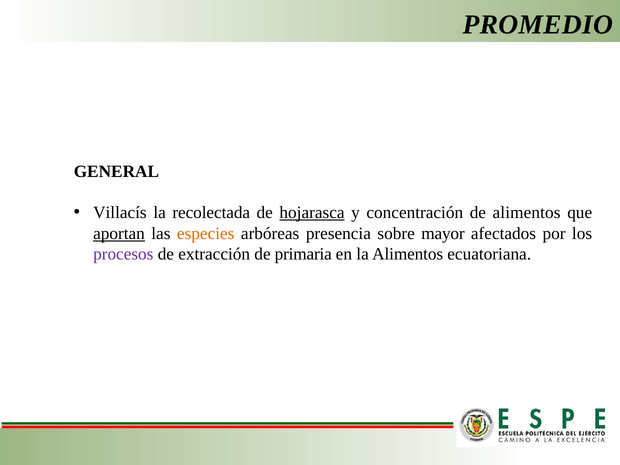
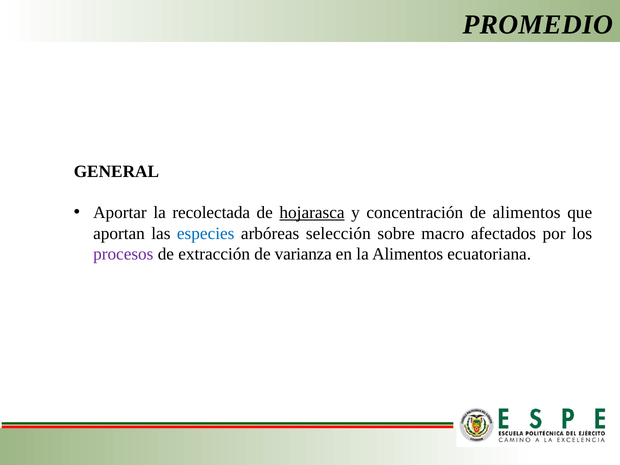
Villacís: Villacís -> Aportar
aportan underline: present -> none
especies colour: orange -> blue
presencia: presencia -> selección
mayor: mayor -> macro
primaria: primaria -> varianza
